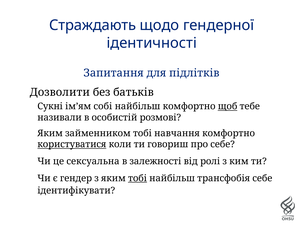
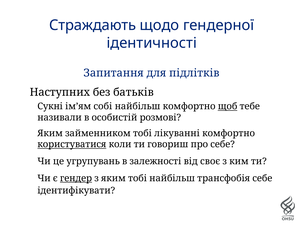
Дозволити: Дозволити -> Наступних
навчання: навчання -> лікуванні
сексуальна: сексуальна -> угрупувань
ролі: ролі -> своє
гендер underline: none -> present
тобі at (138, 178) underline: present -> none
